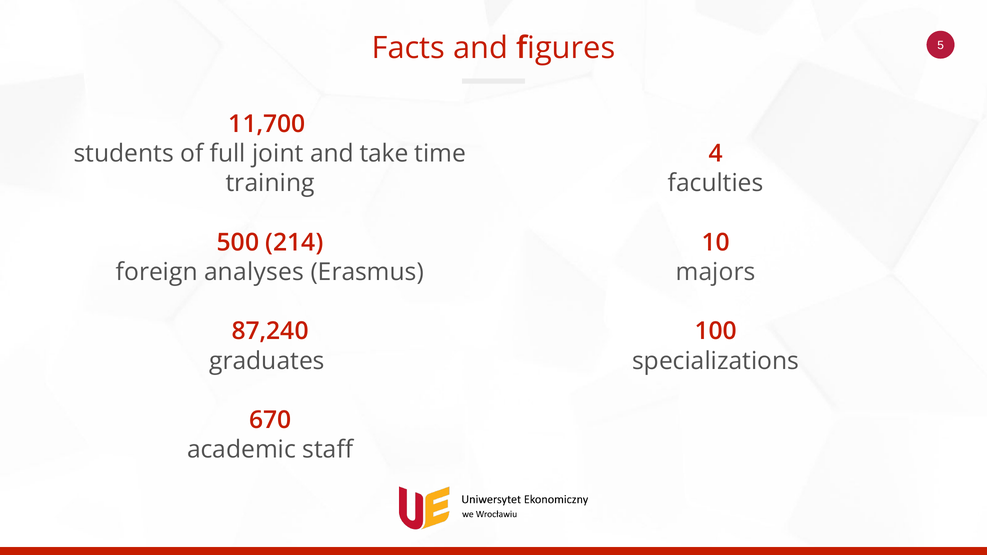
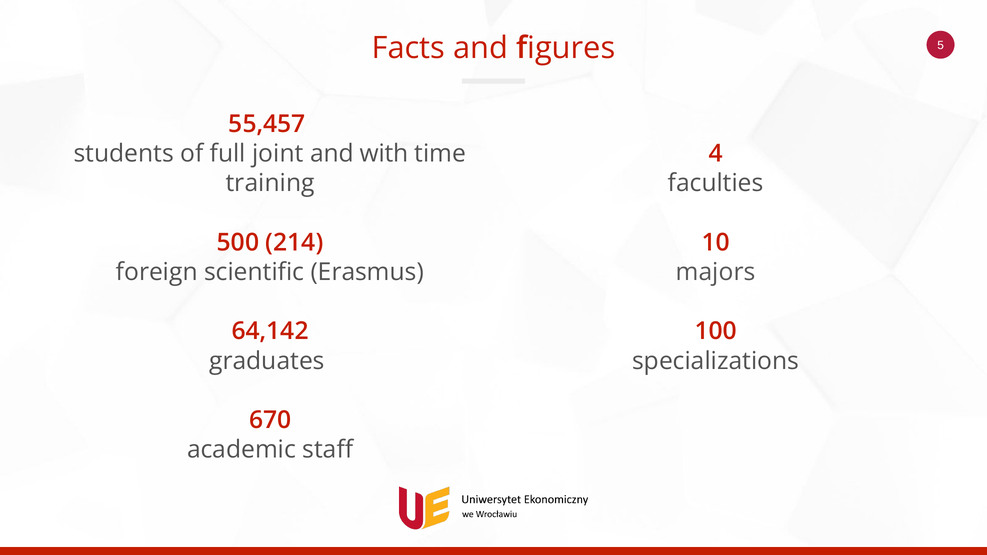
11,700: 11,700 -> 55,457
take: take -> with
analyses: analyses -> scientific
87,240: 87,240 -> 64,142
